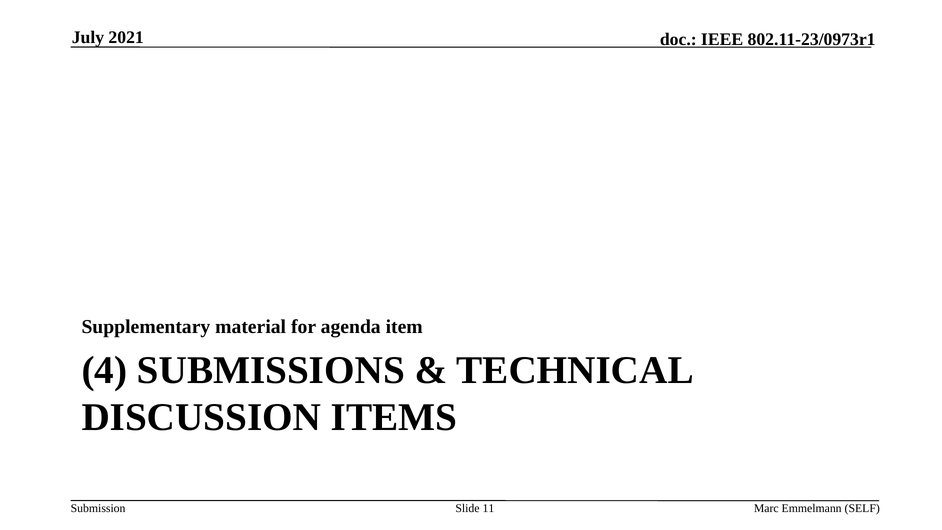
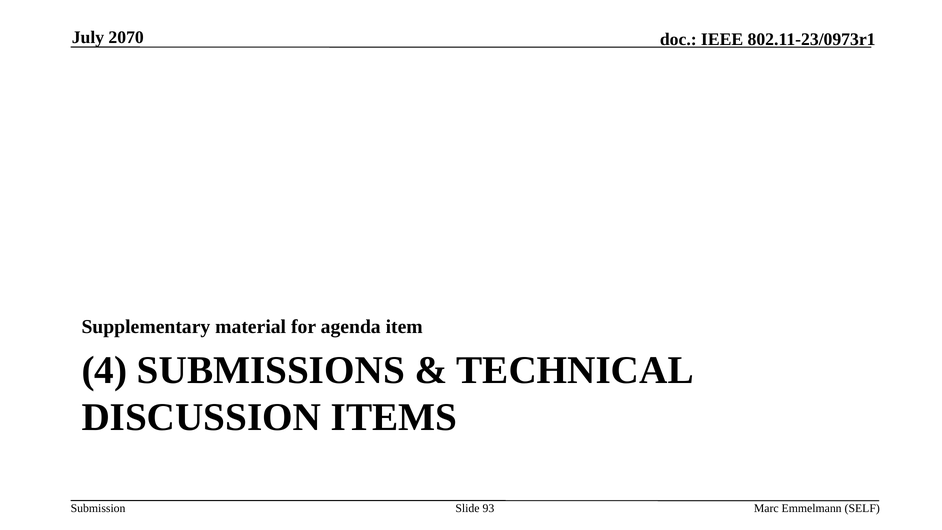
2021: 2021 -> 2070
11: 11 -> 93
